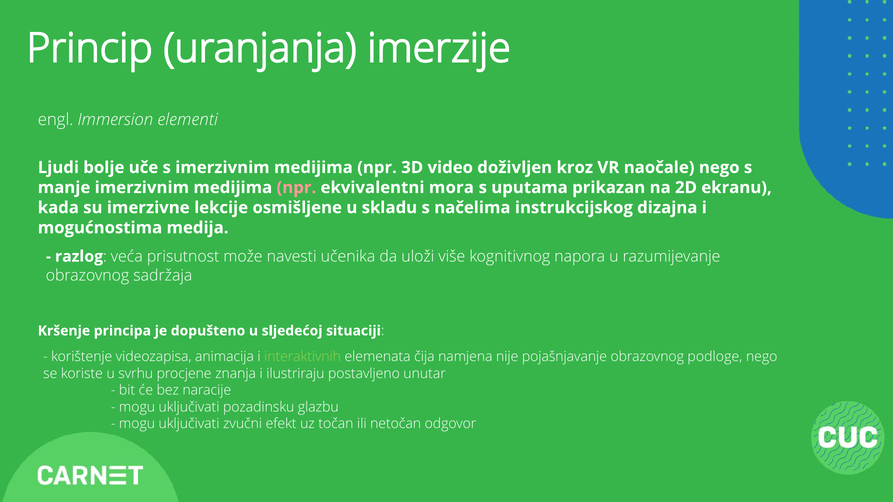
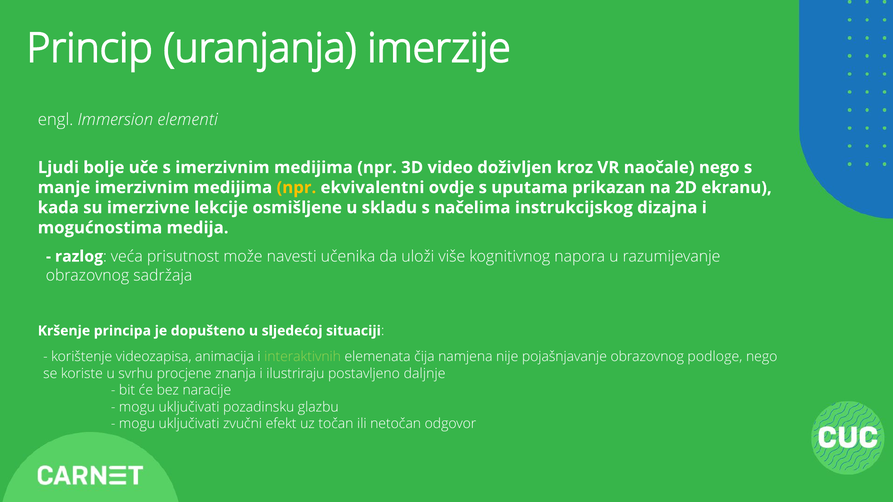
npr at (296, 188) colour: pink -> yellow
mora: mora -> ovdje
unutar: unutar -> daljnje
